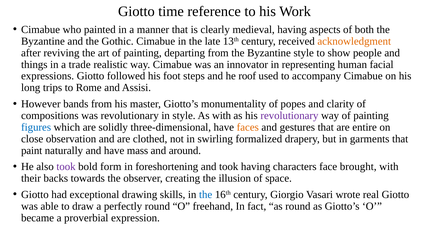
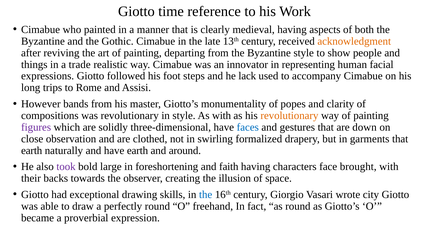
roof: roof -> lack
revolutionary at (289, 115) colour: purple -> orange
figures colour: blue -> purple
faces colour: orange -> blue
entire: entire -> down
paint at (32, 150): paint -> earth
have mass: mass -> earth
form: form -> large
and took: took -> faith
real: real -> city
